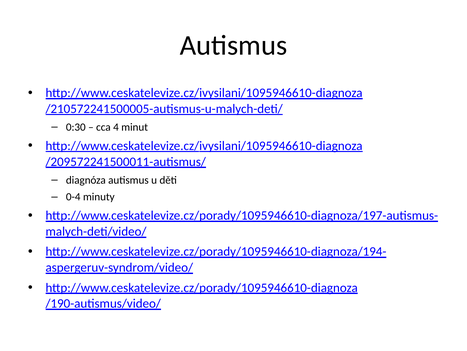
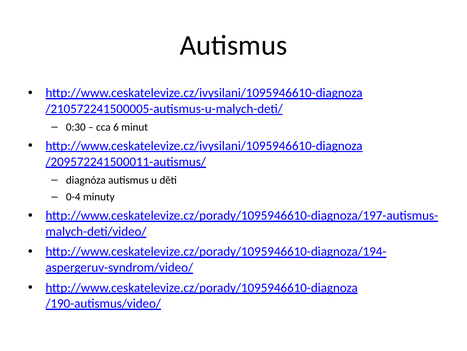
4: 4 -> 6
